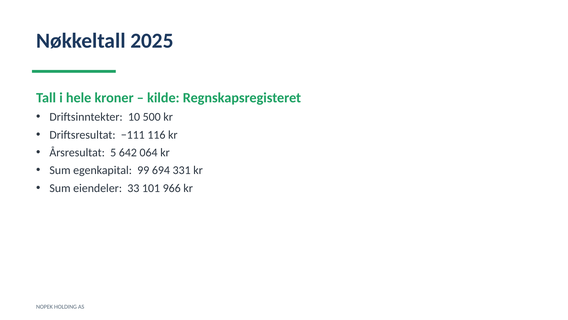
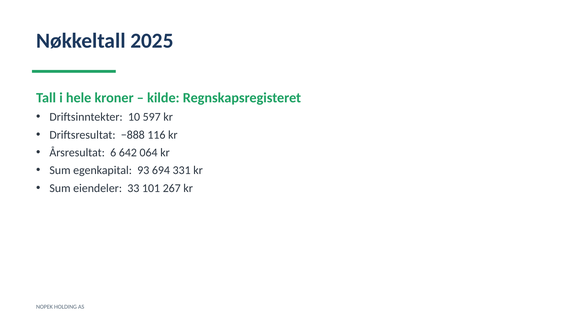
500: 500 -> 597
−111: −111 -> −888
5: 5 -> 6
99: 99 -> 93
966: 966 -> 267
